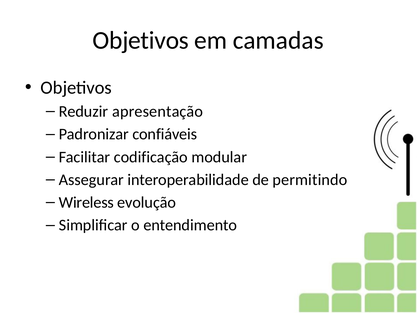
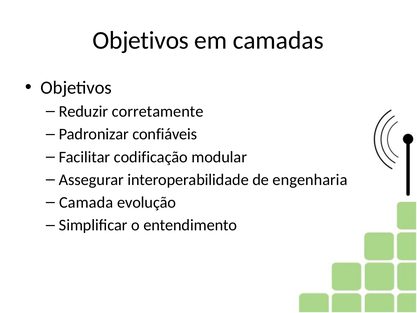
apresentação: apresentação -> corretamente
permitindo: permitindo -> engenharia
Wireless: Wireless -> Camada
